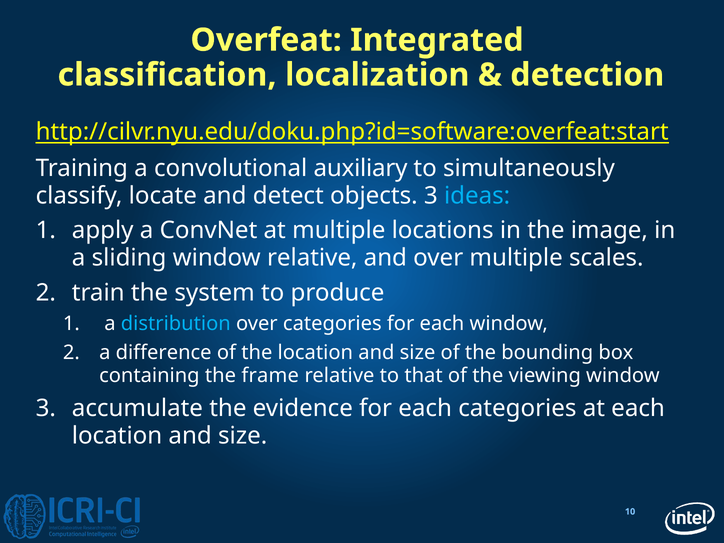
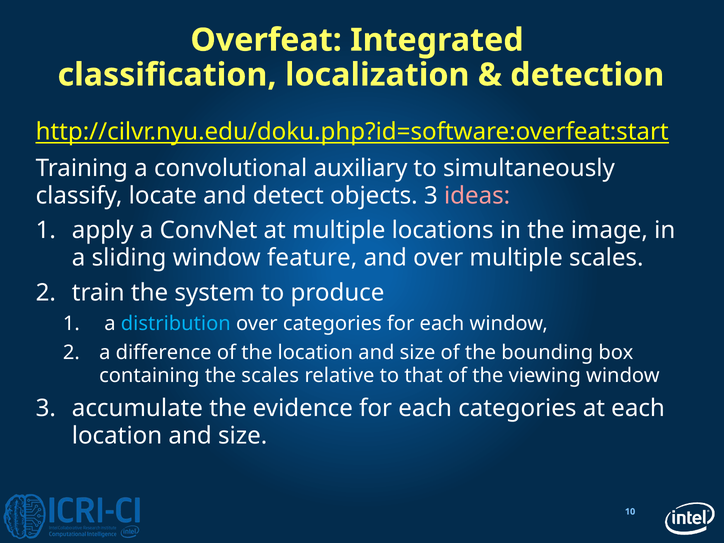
ideas colour: light blue -> pink
window relative: relative -> feature
the frame: frame -> scales
